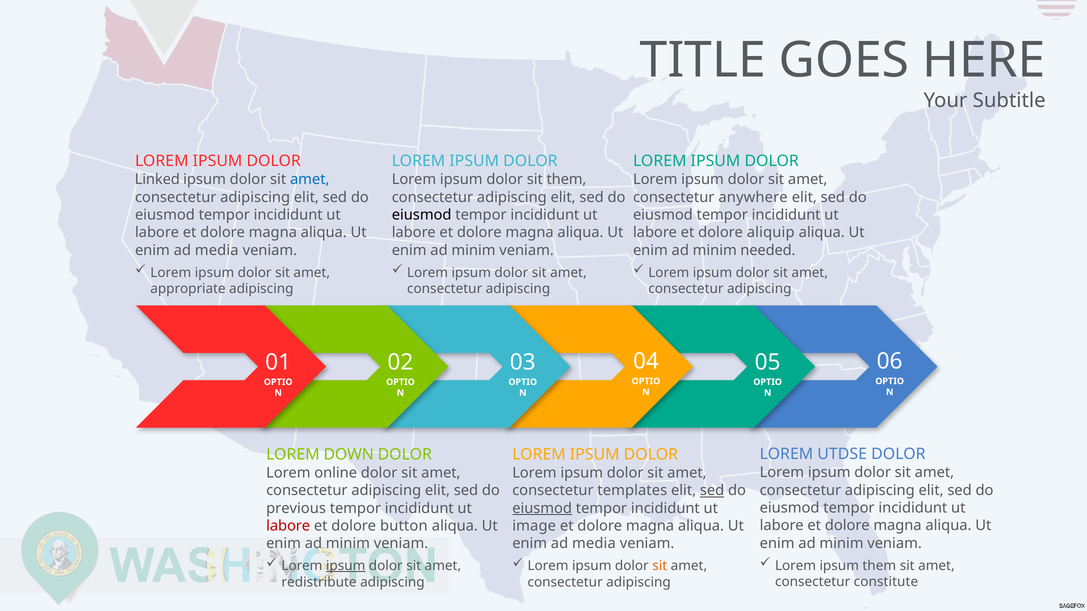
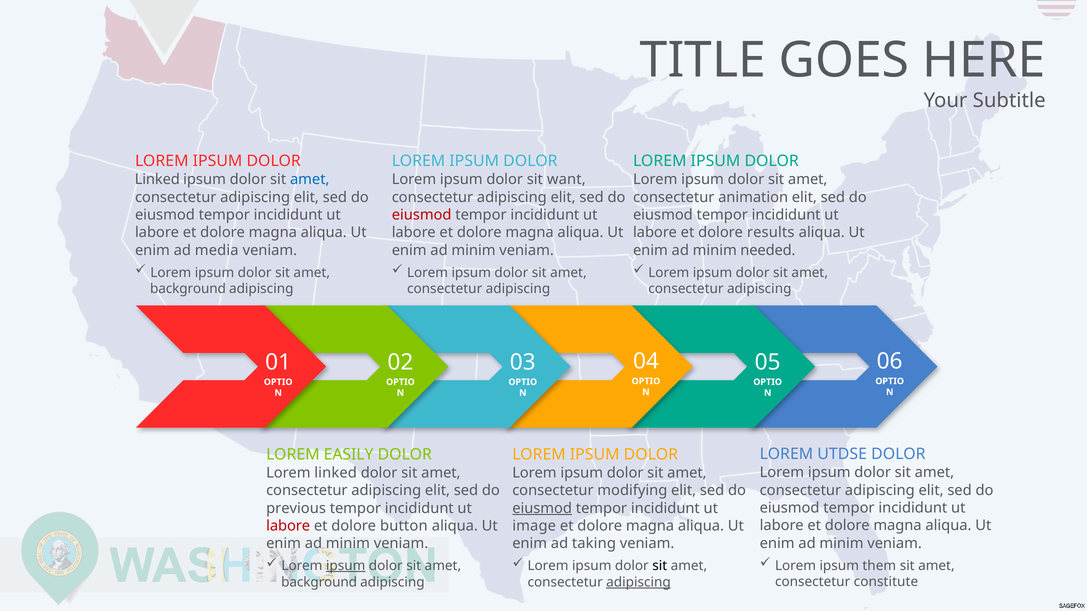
sit them: them -> want
anywhere: anywhere -> animation
eiusmod at (422, 215) colour: black -> red
aliquip: aliquip -> results
appropriate at (188, 289): appropriate -> background
DOWN: DOWN -> EASILY
Lorem online: online -> linked
templates: templates -> modifying
sed at (712, 491) underline: present -> none
media at (594, 544): media -> taking
sit at (660, 566) colour: orange -> black
redistribute at (319, 583): redistribute -> background
adipiscing at (638, 583) underline: none -> present
